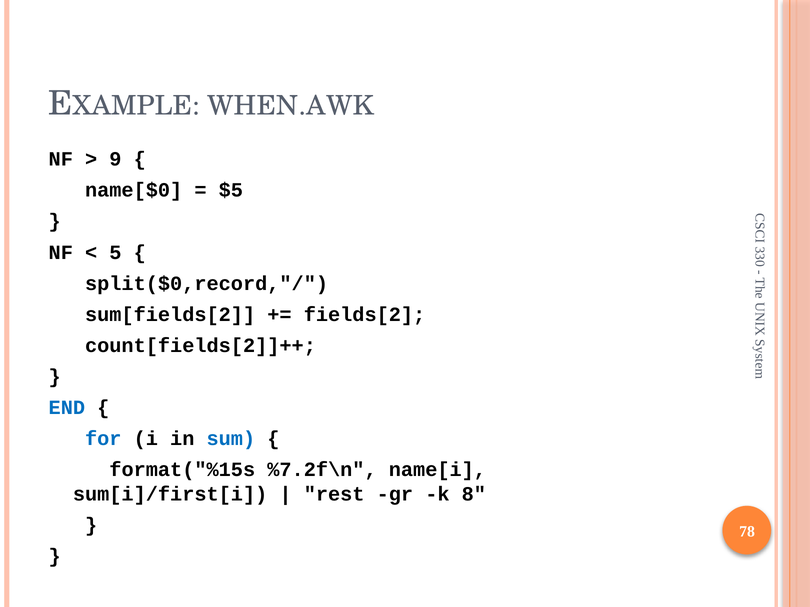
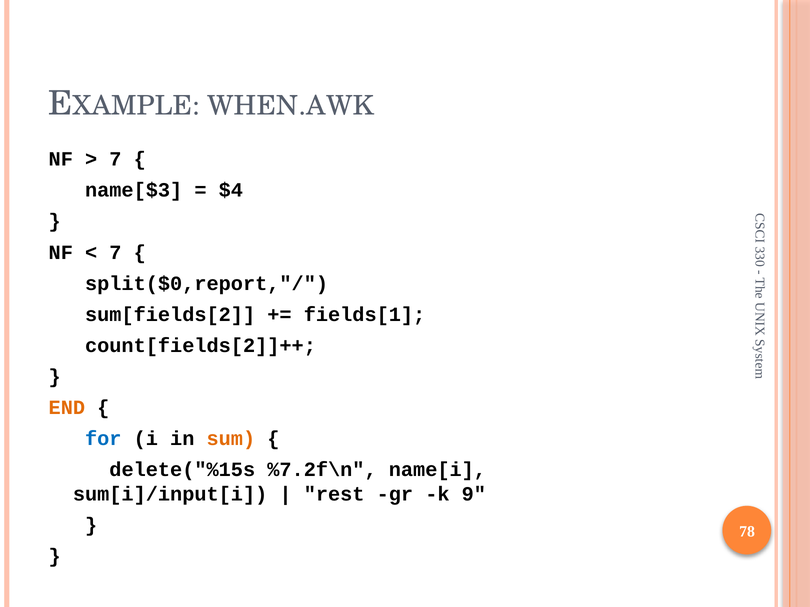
9 at (115, 159): 9 -> 7
name[$0: name[$0 -> name[$3
$5: $5 -> $4
5 at (115, 253): 5 -> 7
split($0,record,"/: split($0,record,"/ -> split($0,report,"/
fields[2: fields[2 -> fields[1
END colour: blue -> orange
sum colour: blue -> orange
format("%15s: format("%15s -> delete("%15s
sum[i]/first[i: sum[i]/first[i -> sum[i]/input[i
8: 8 -> 9
